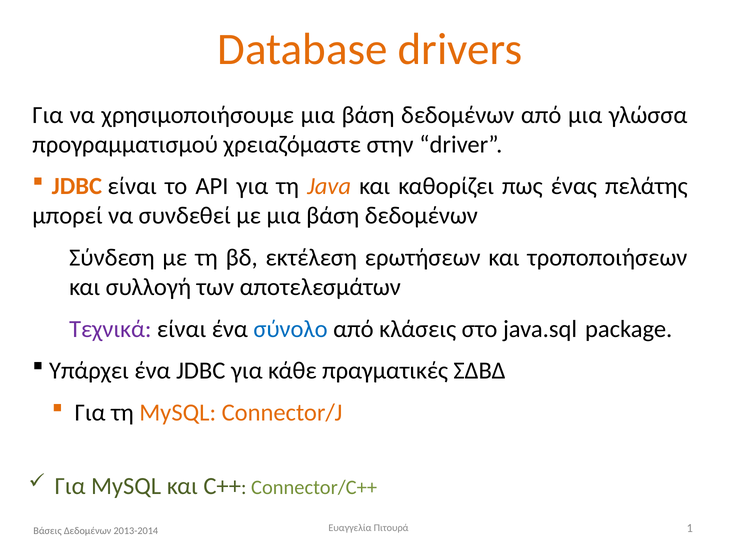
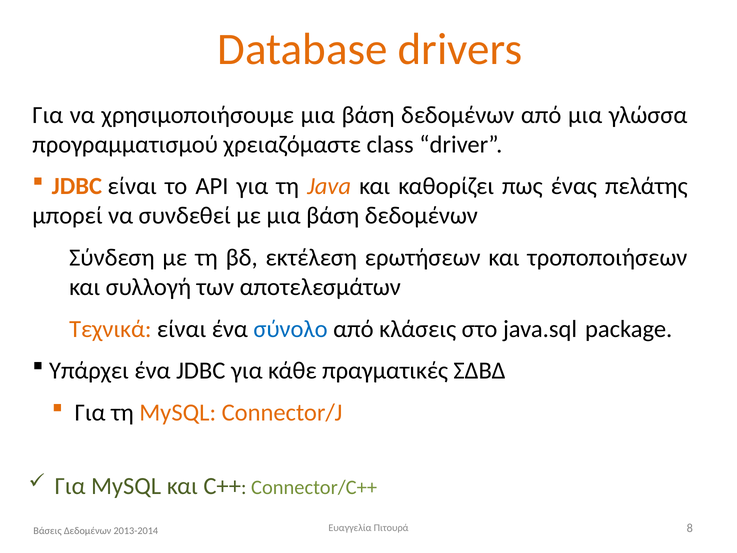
στην: στην -> class
Τεχνικά colour: purple -> orange
1: 1 -> 8
